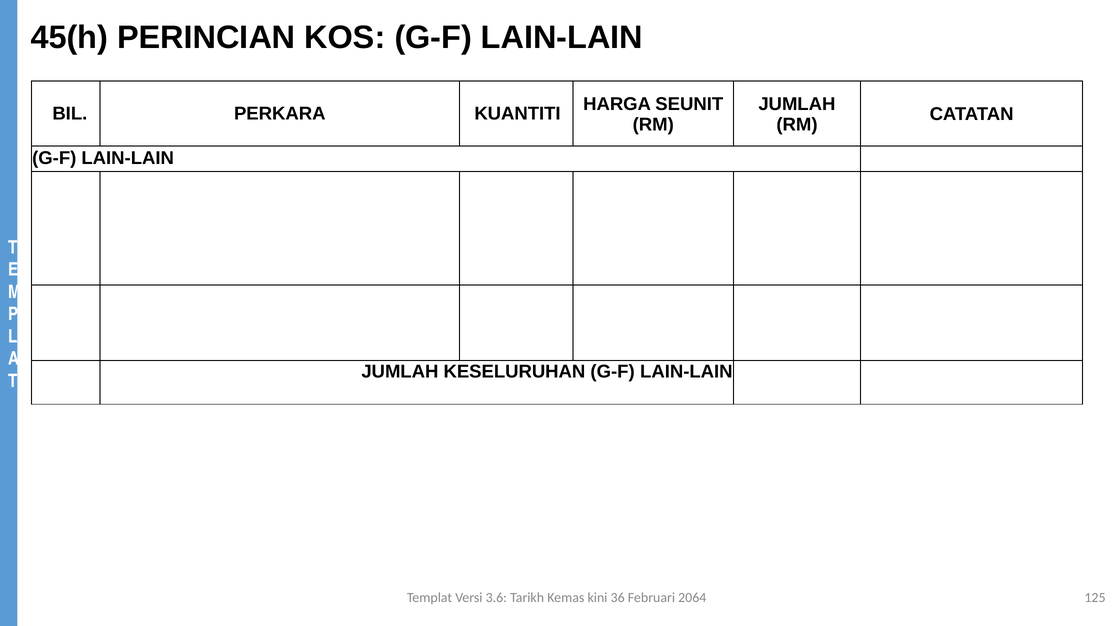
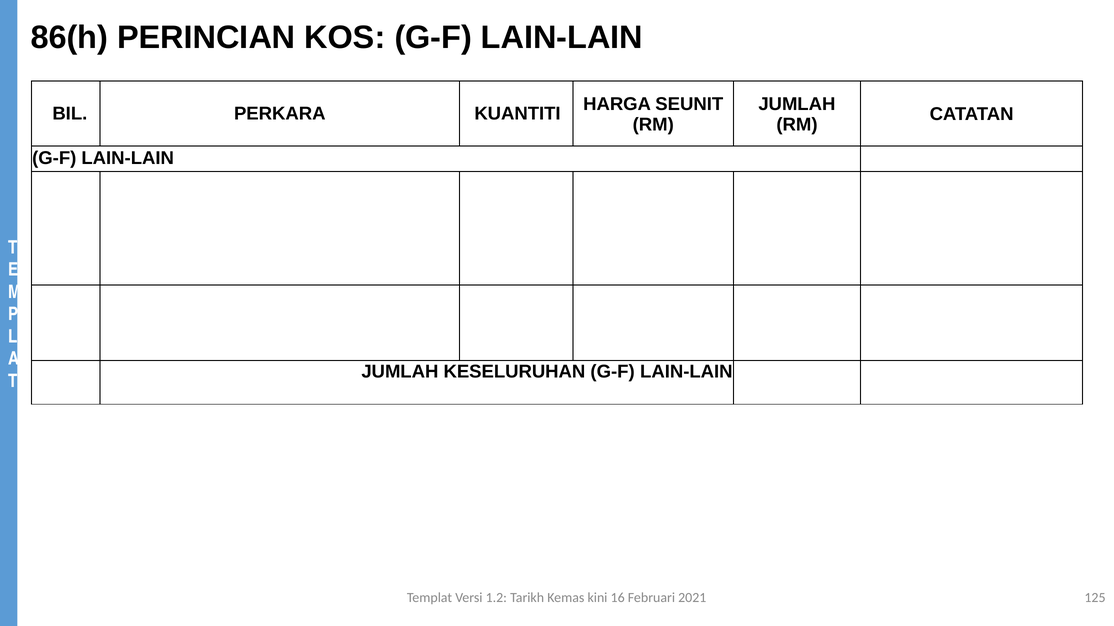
45(h: 45(h -> 86(h
3.6: 3.6 -> 1.2
36: 36 -> 16
2064: 2064 -> 2021
